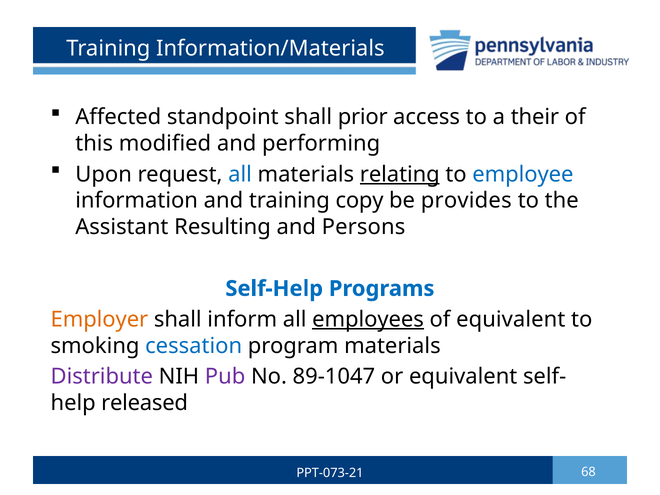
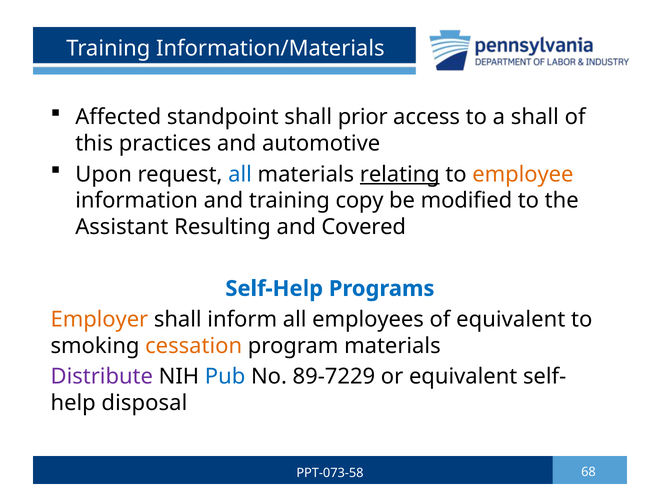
a their: their -> shall
modified: modified -> practices
performing: performing -> automotive
employee colour: blue -> orange
provides: provides -> modified
Persons: Persons -> Covered
employees underline: present -> none
cessation colour: blue -> orange
Pub colour: purple -> blue
89-1047: 89-1047 -> 89-7229
released: released -> disposal
PPT-073-21: PPT-073-21 -> PPT-073-58
